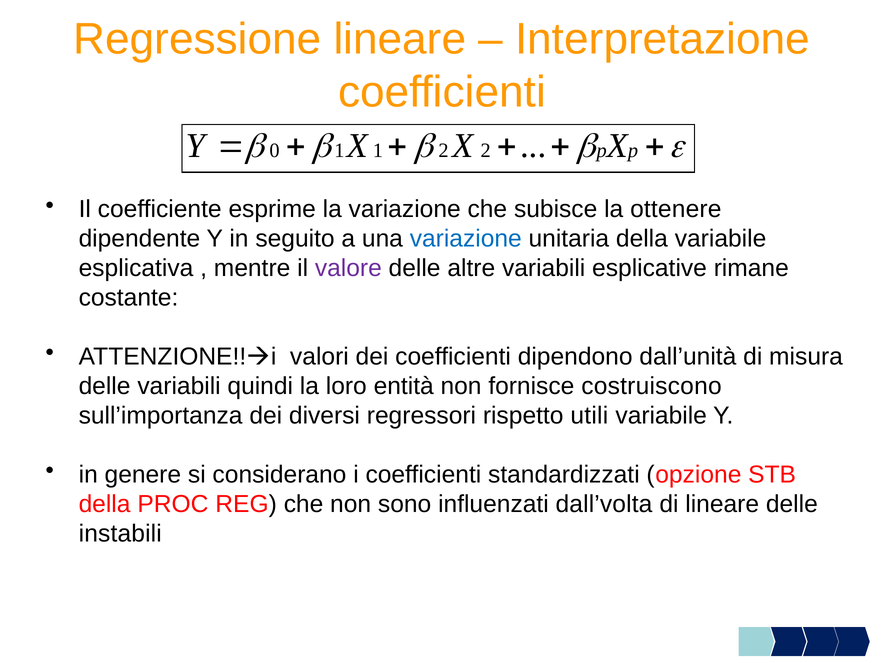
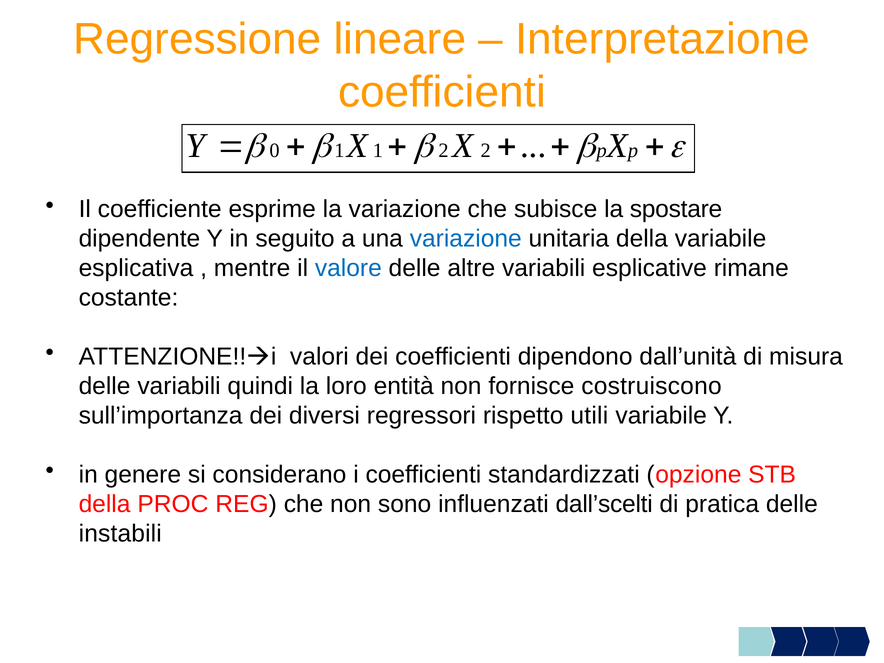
ottenere: ottenere -> spostare
valore colour: purple -> blue
dall’volta: dall’volta -> dall’scelti
di lineare: lineare -> pratica
